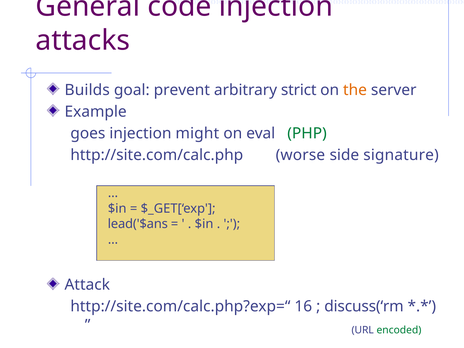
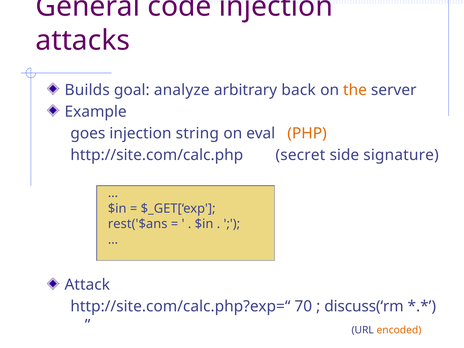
prevent: prevent -> analyze
strict: strict -> back
might: might -> string
PHP colour: green -> orange
worse: worse -> secret
lead('$ans: lead('$ans -> rest('$ans
16: 16 -> 70
encoded colour: green -> orange
